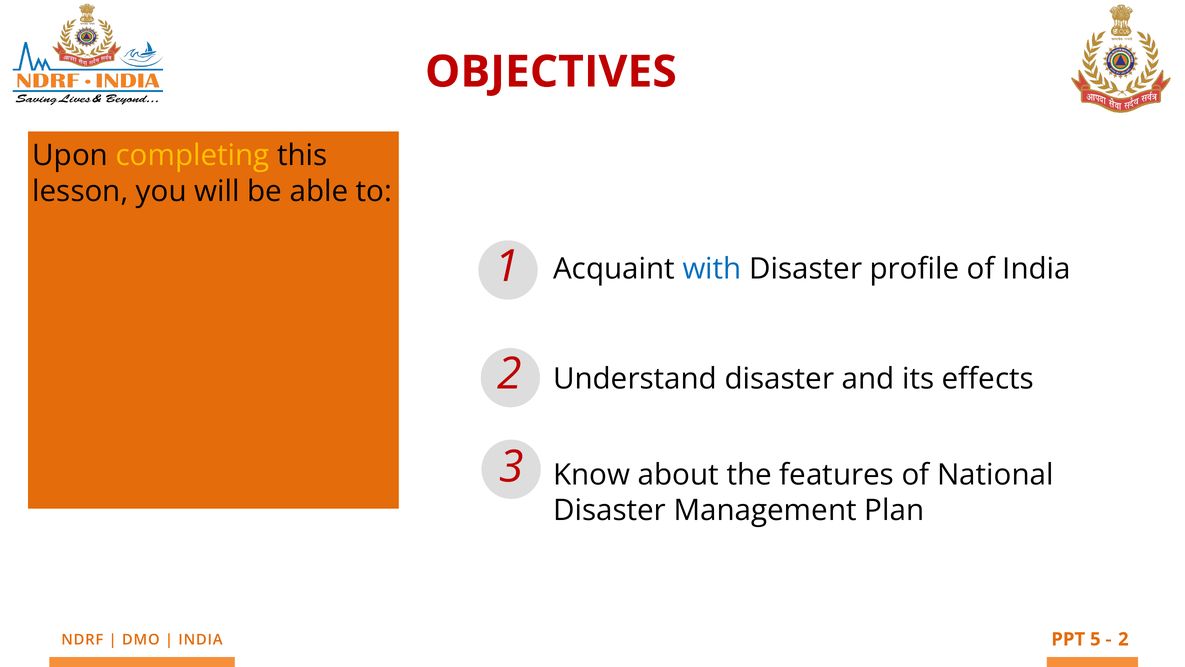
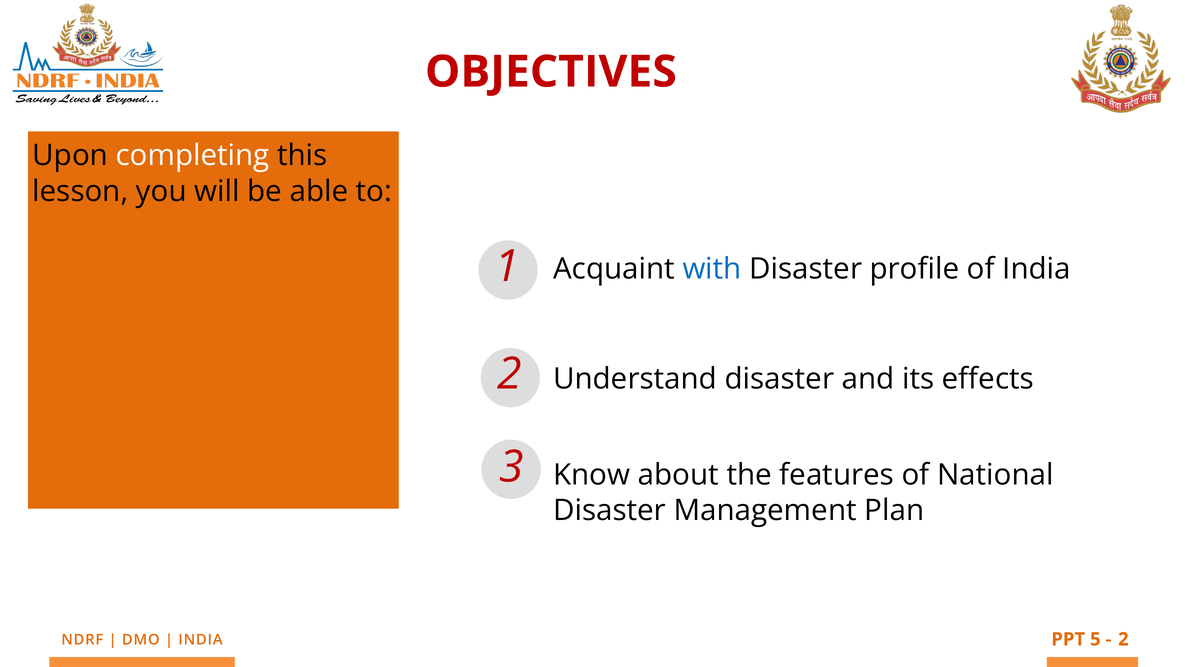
completing colour: yellow -> white
